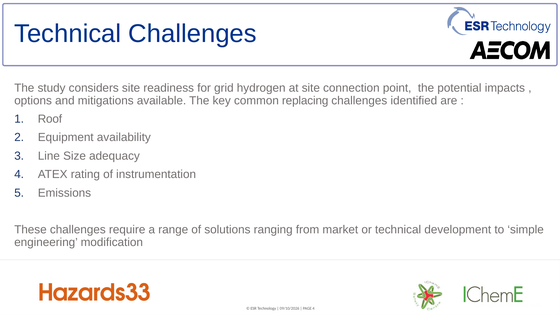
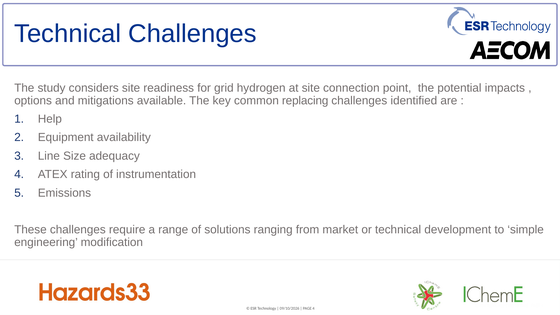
Roof: Roof -> Help
